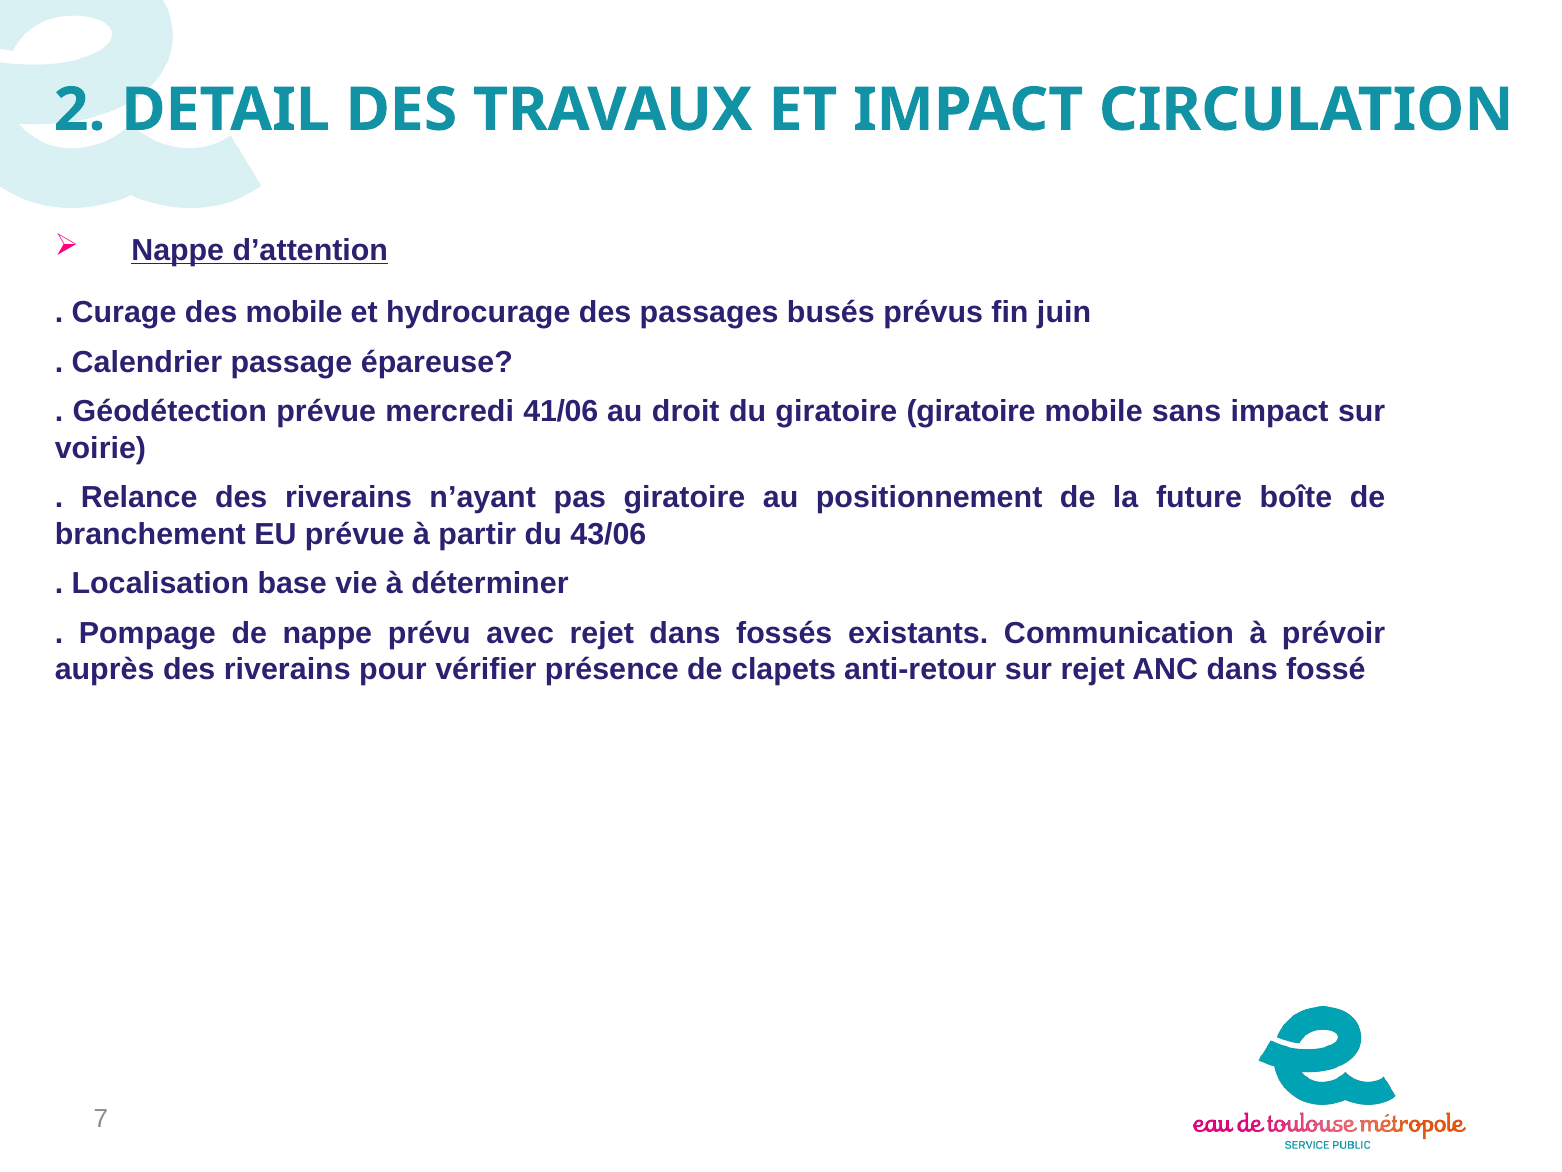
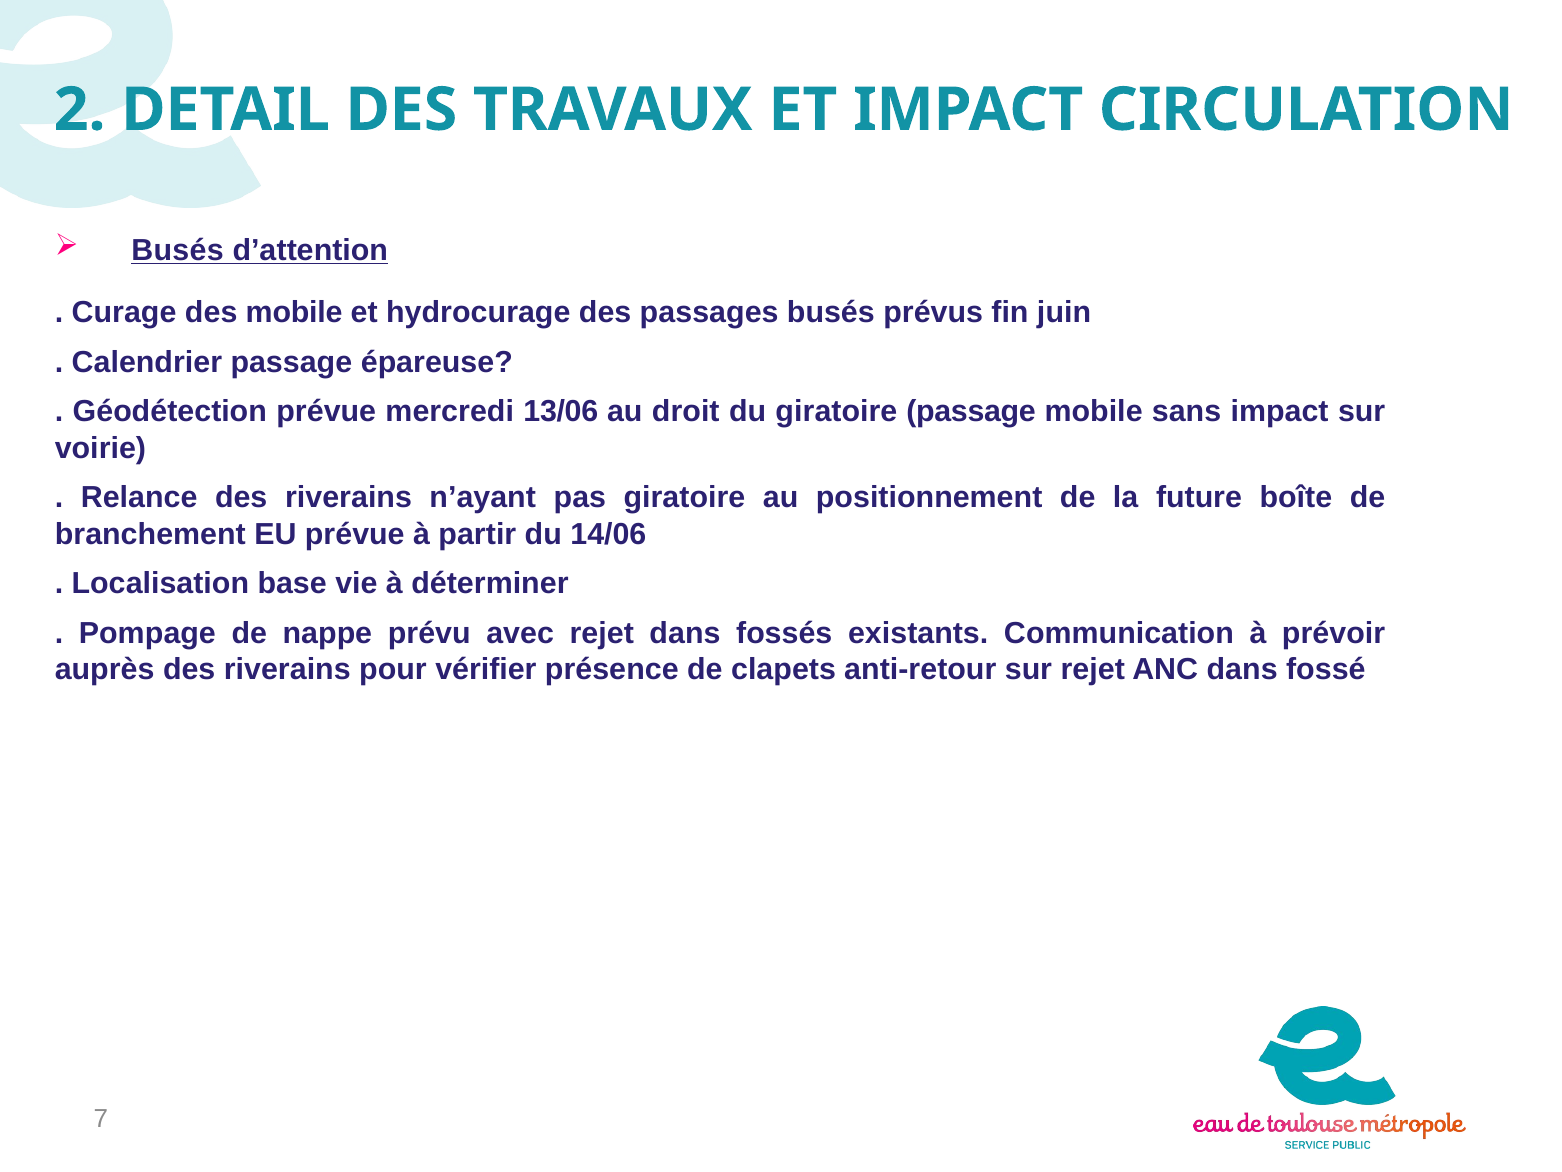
Nappe at (178, 250): Nappe -> Busés
41/06: 41/06 -> 13/06
giratoire giratoire: giratoire -> passage
43/06: 43/06 -> 14/06
